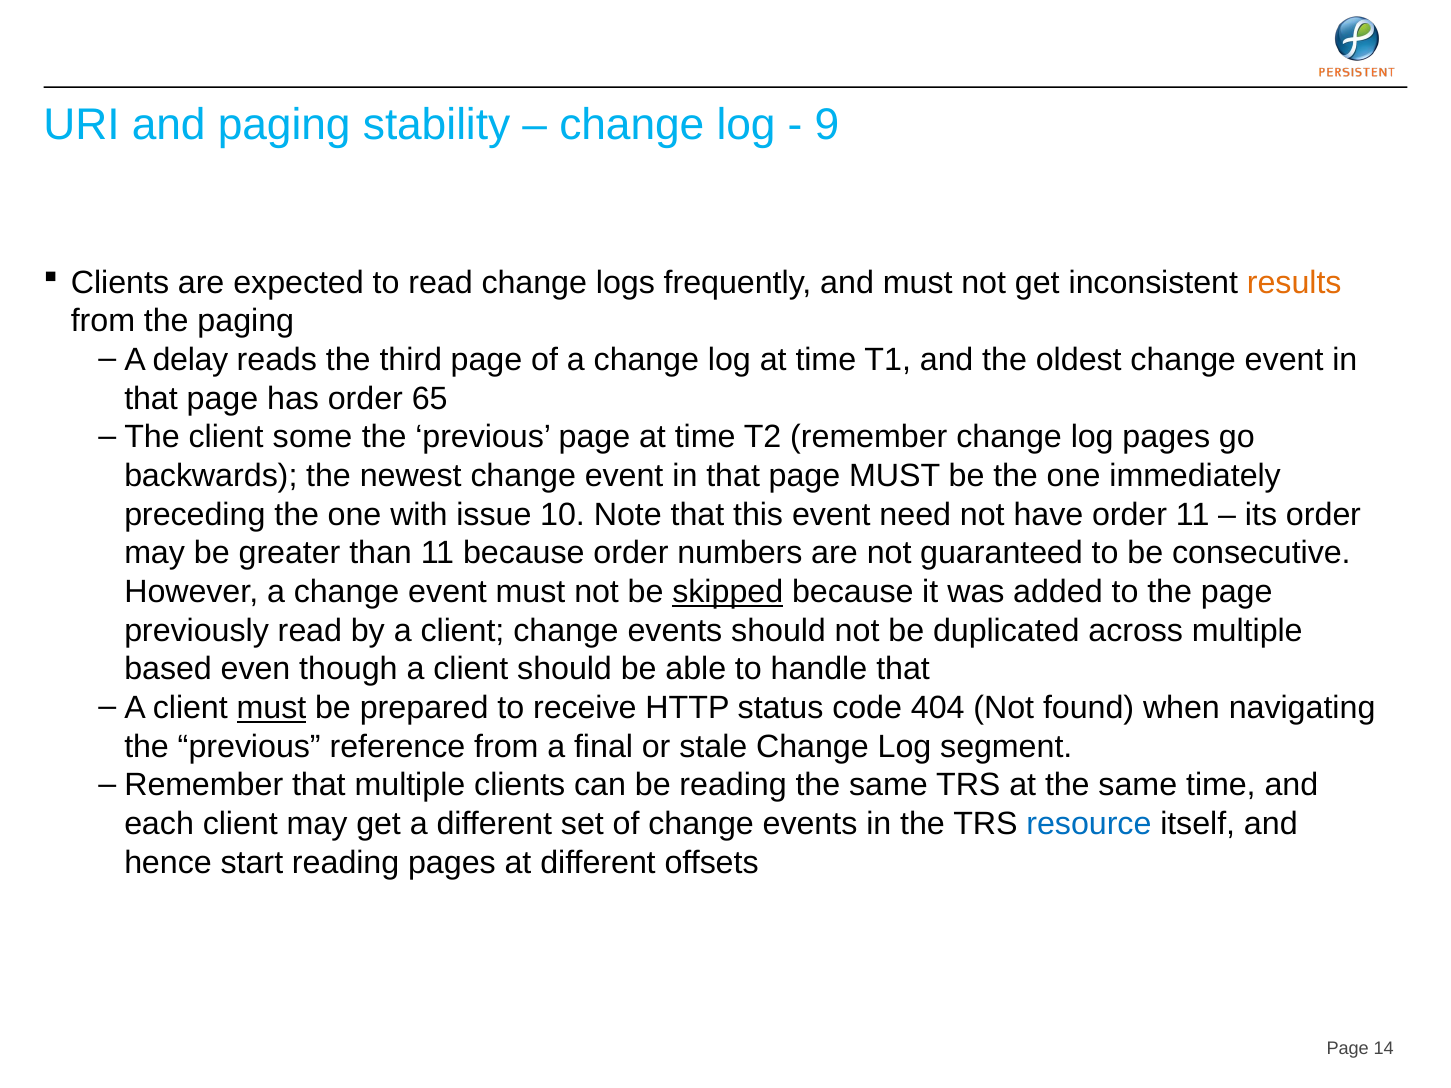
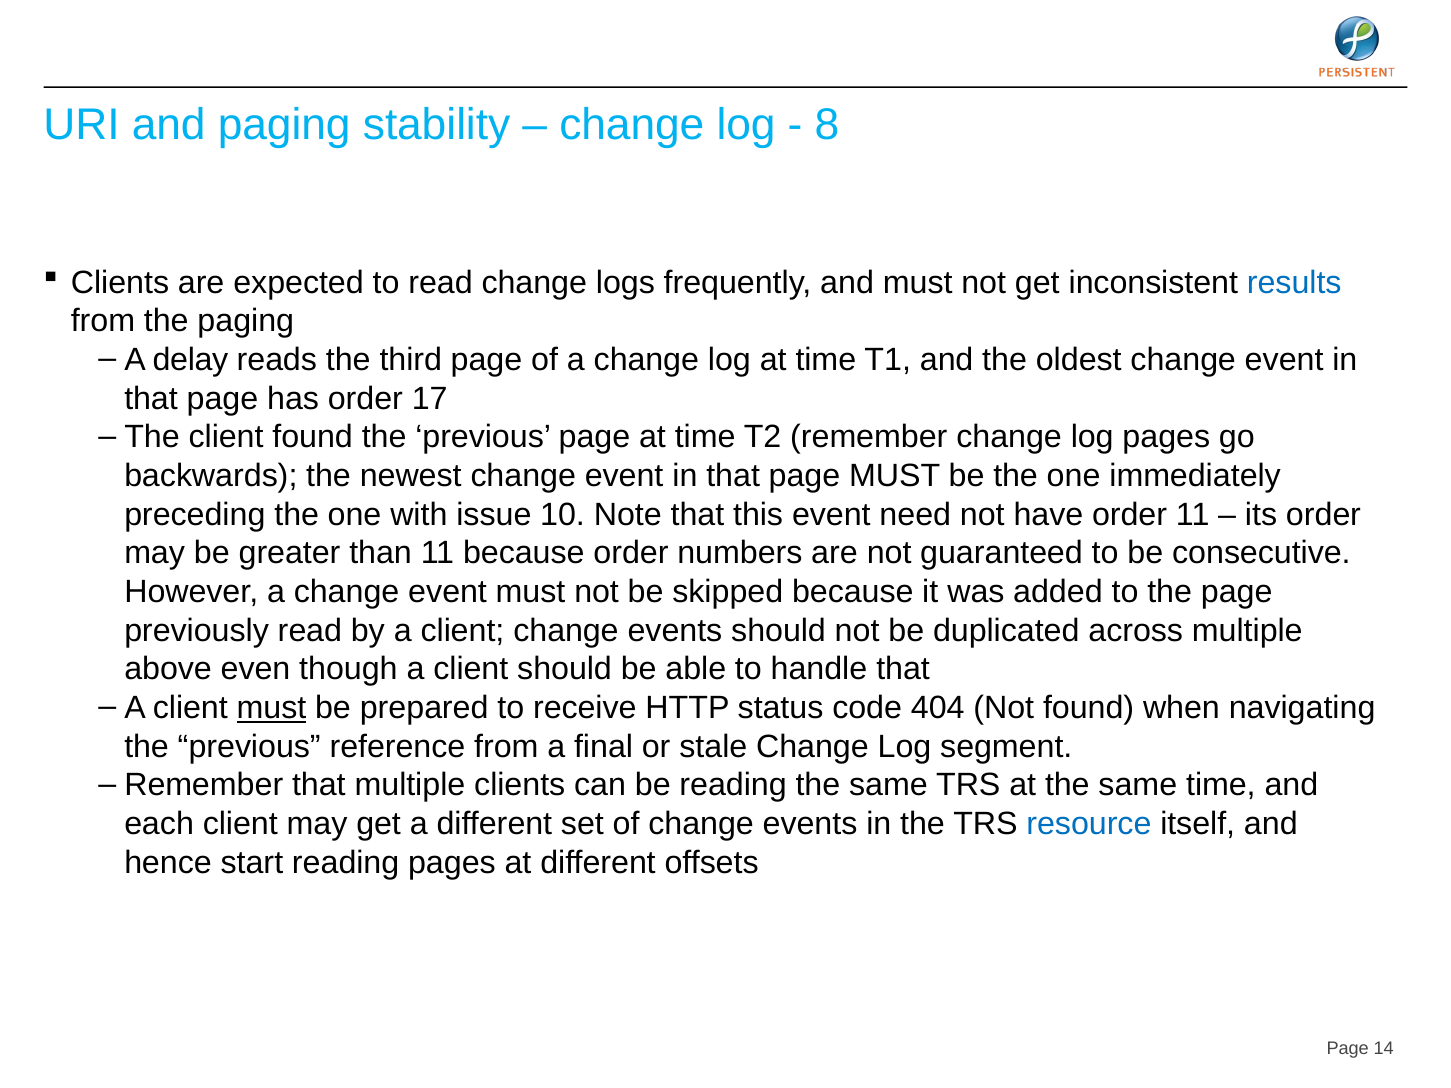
9: 9 -> 8
results colour: orange -> blue
65: 65 -> 17
client some: some -> found
skipped underline: present -> none
based: based -> above
